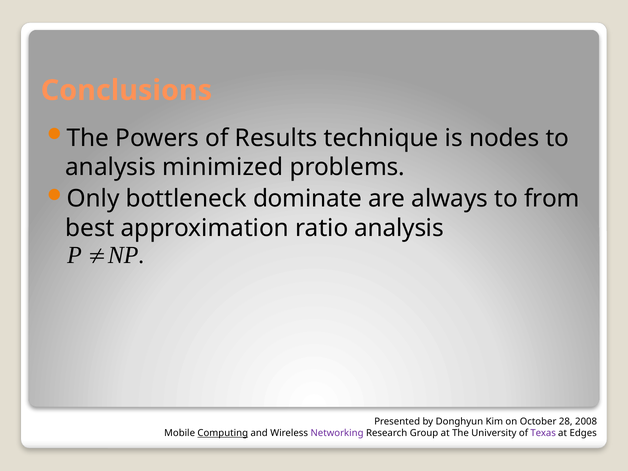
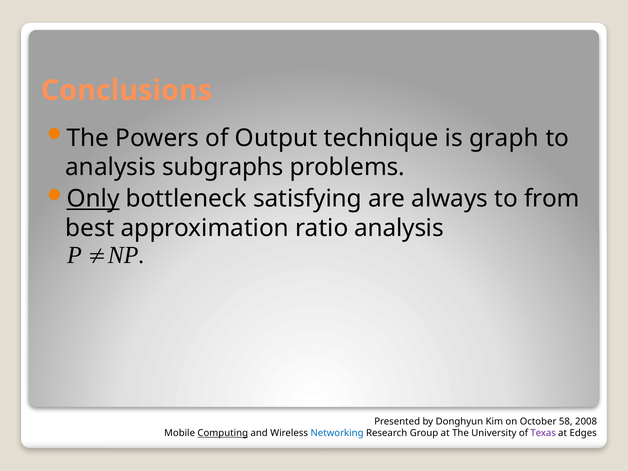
Results: Results -> Output
nodes: nodes -> graph
minimized: minimized -> subgraphs
Only underline: none -> present
dominate: dominate -> satisfying
28: 28 -> 58
Networking colour: purple -> blue
